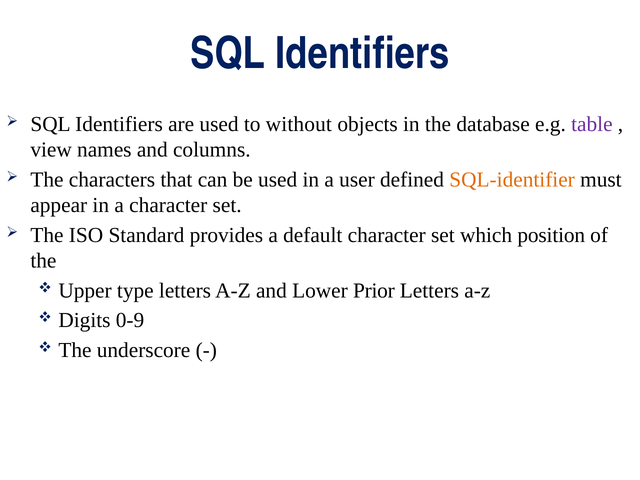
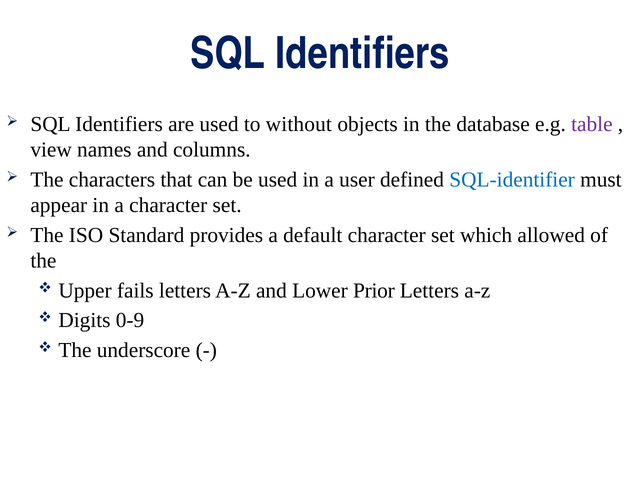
SQL-identifier colour: orange -> blue
position: position -> allowed
type: type -> fails
